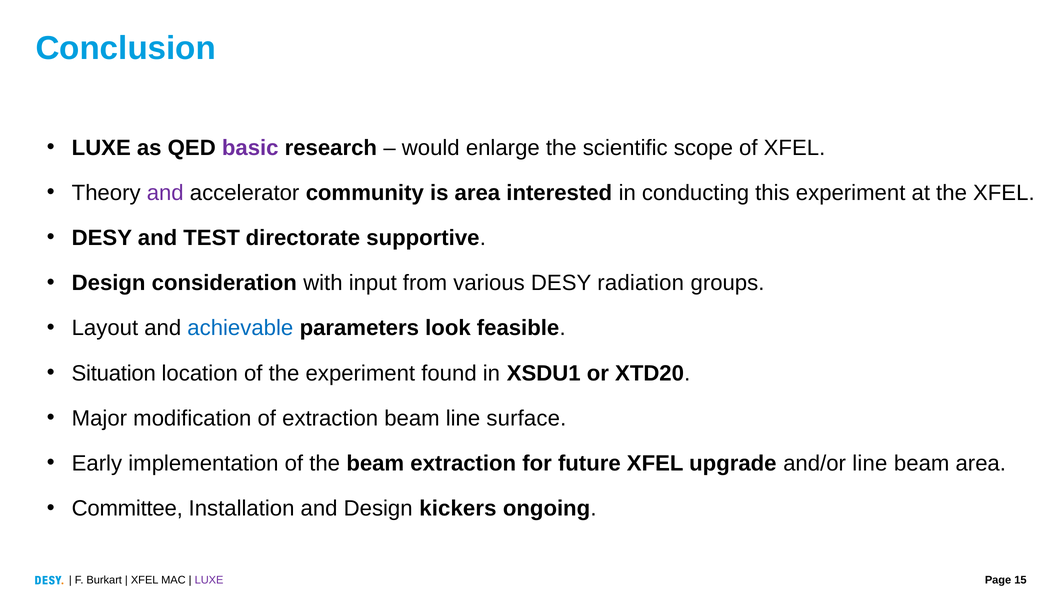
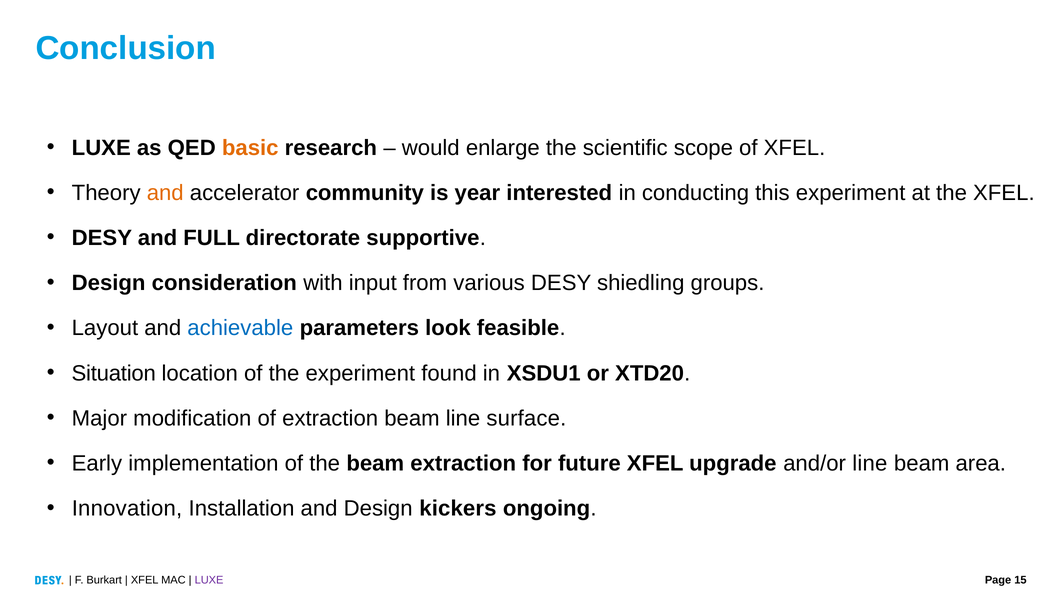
basic colour: purple -> orange
and at (165, 193) colour: purple -> orange
is area: area -> year
TEST: TEST -> FULL
radiation: radiation -> shiedling
Committee: Committee -> Innovation
